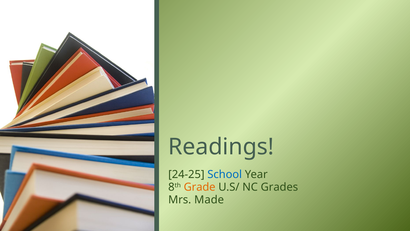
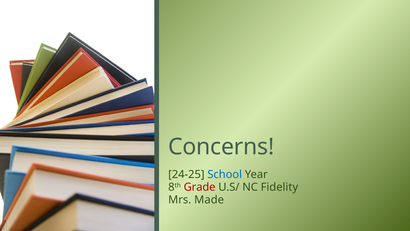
Readings: Readings -> Concerns
Grade colour: orange -> red
Grades: Grades -> Fidelity
